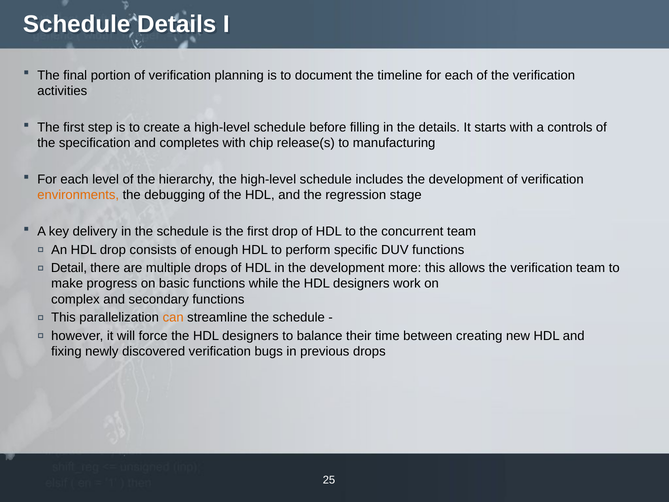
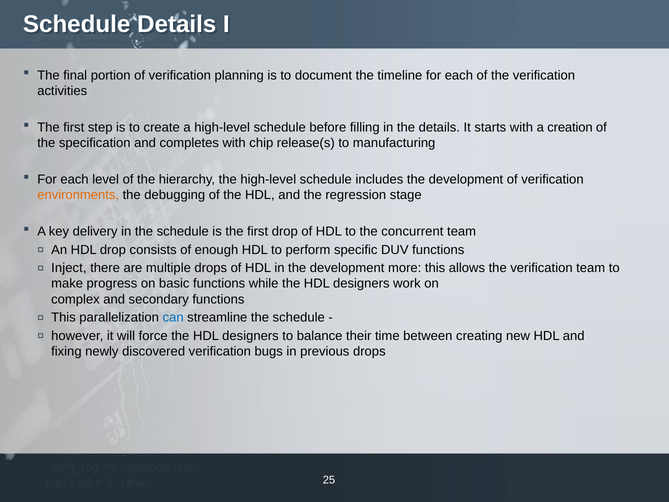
controls: controls -> creation
Detail: Detail -> Inject
can colour: orange -> blue
